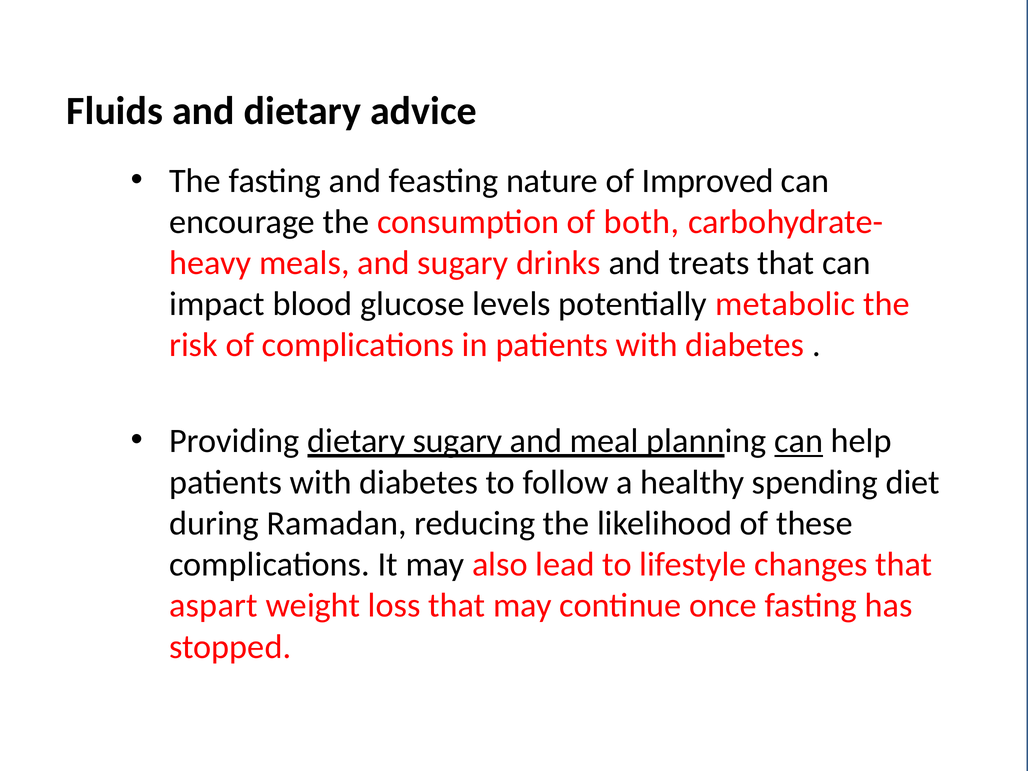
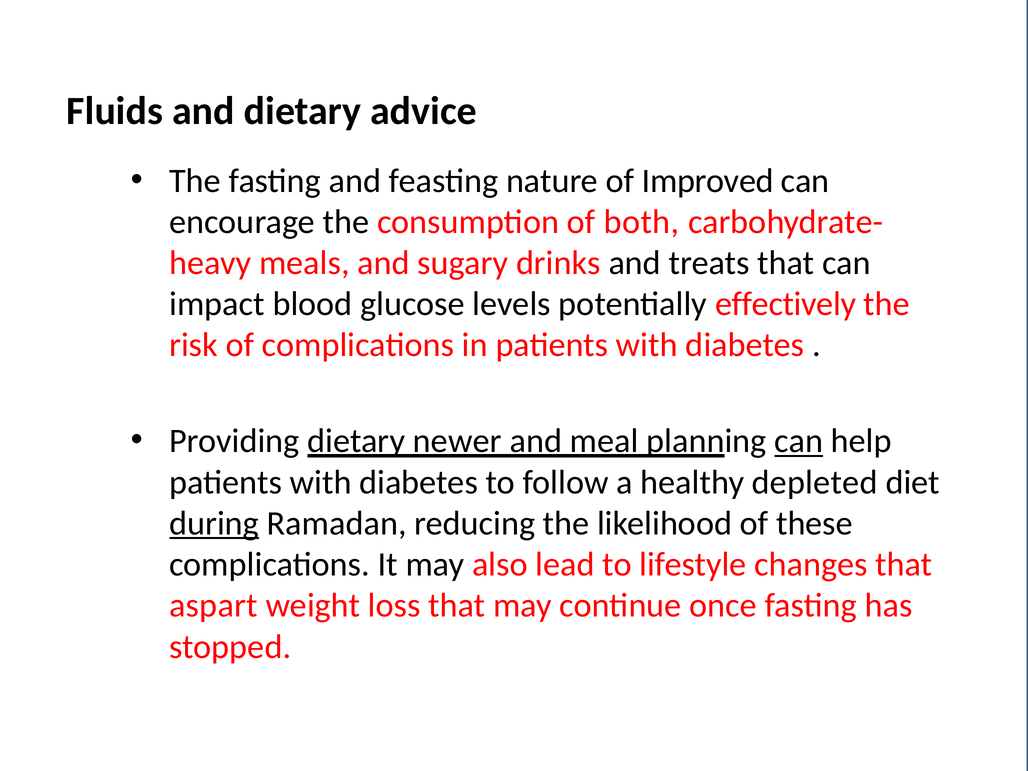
metabolic: metabolic -> effectively
dietary sugary: sugary -> newer
spending: spending -> depleted
during underline: none -> present
